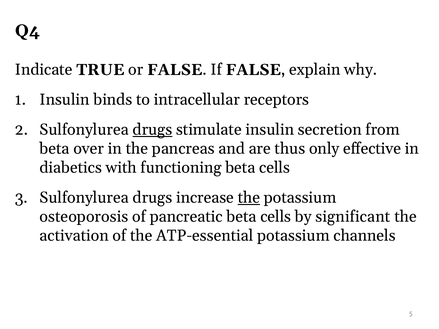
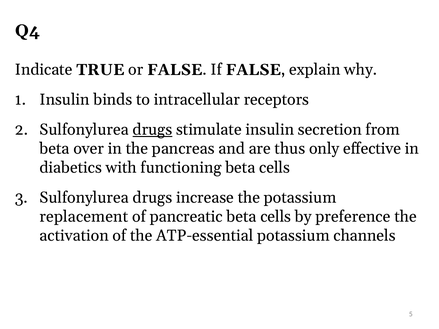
the at (249, 198) underline: present -> none
osteoporosis: osteoporosis -> replacement
significant: significant -> preference
